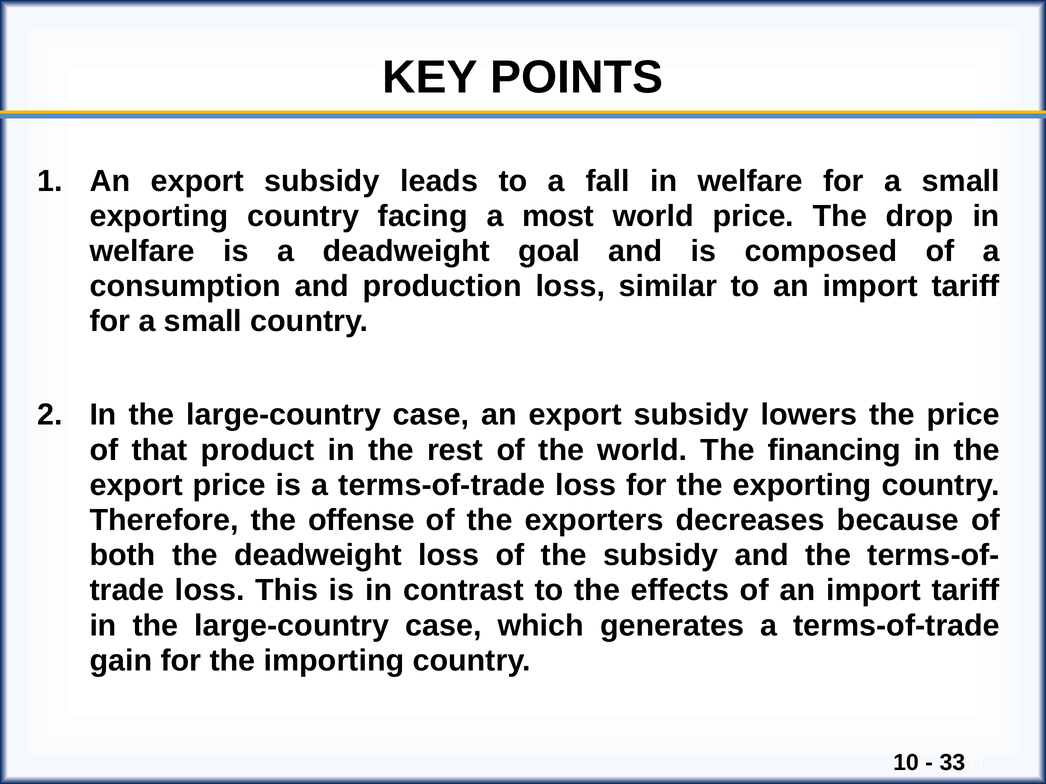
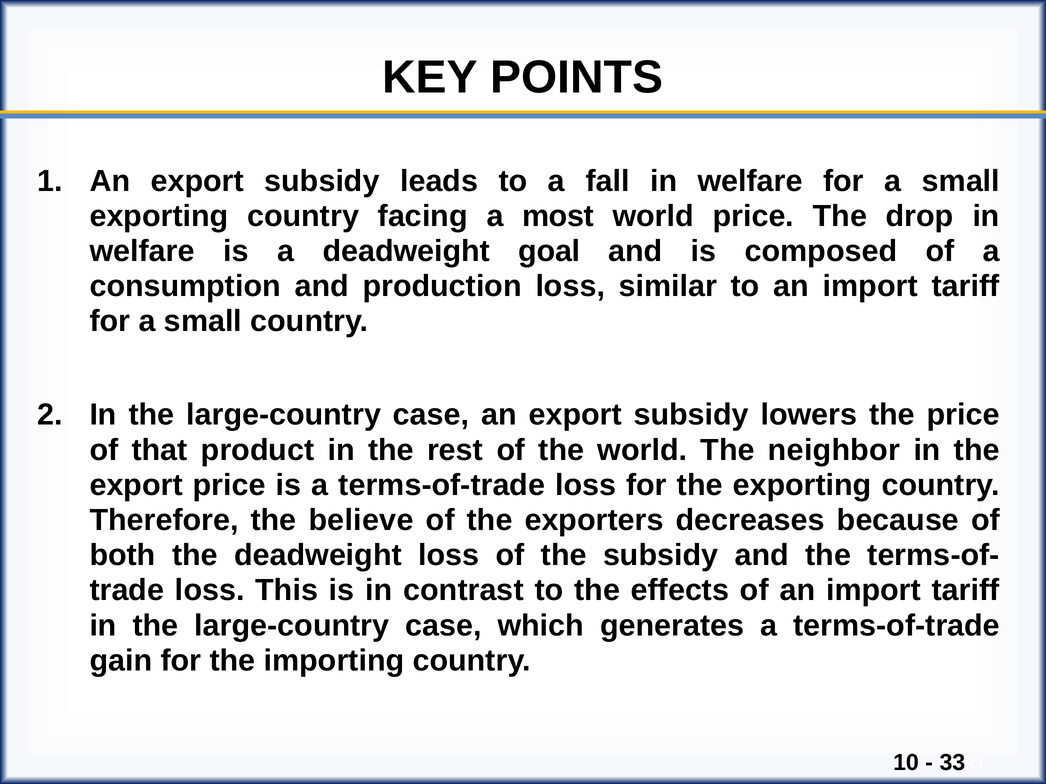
financing: financing -> neighbor
offense: offense -> believe
